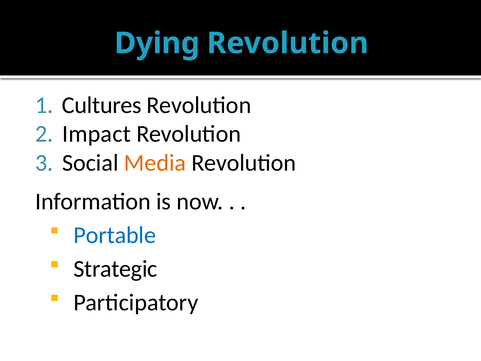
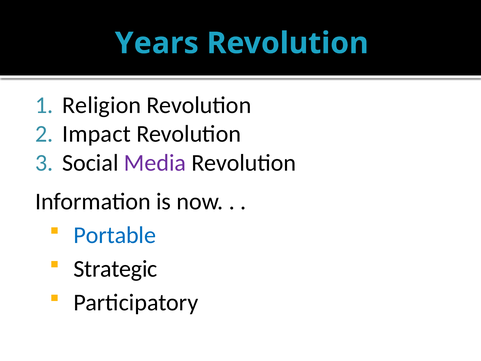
Dying: Dying -> Years
Cultures: Cultures -> Religion
Media colour: orange -> purple
